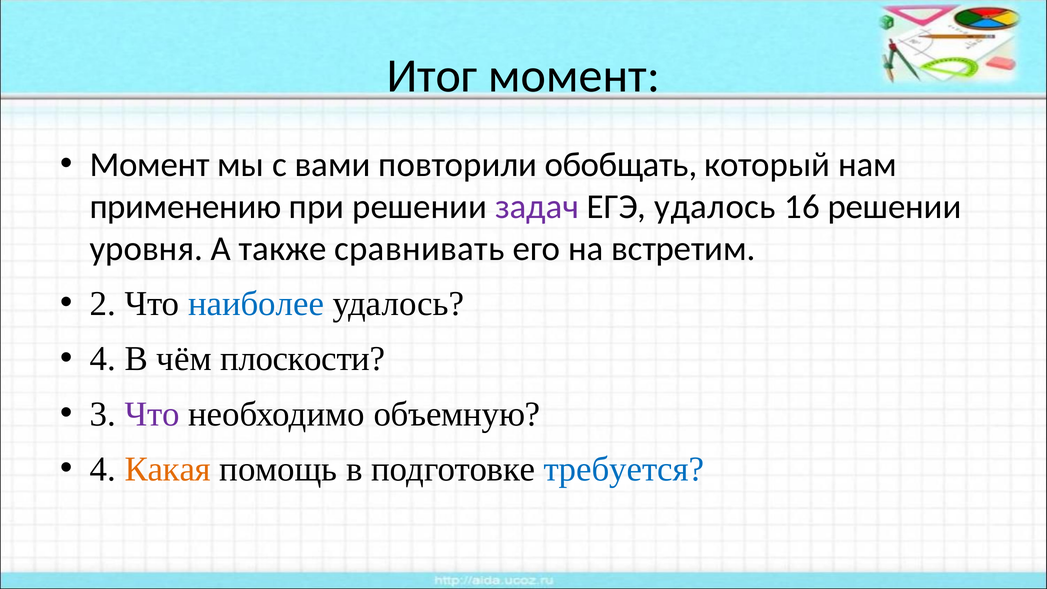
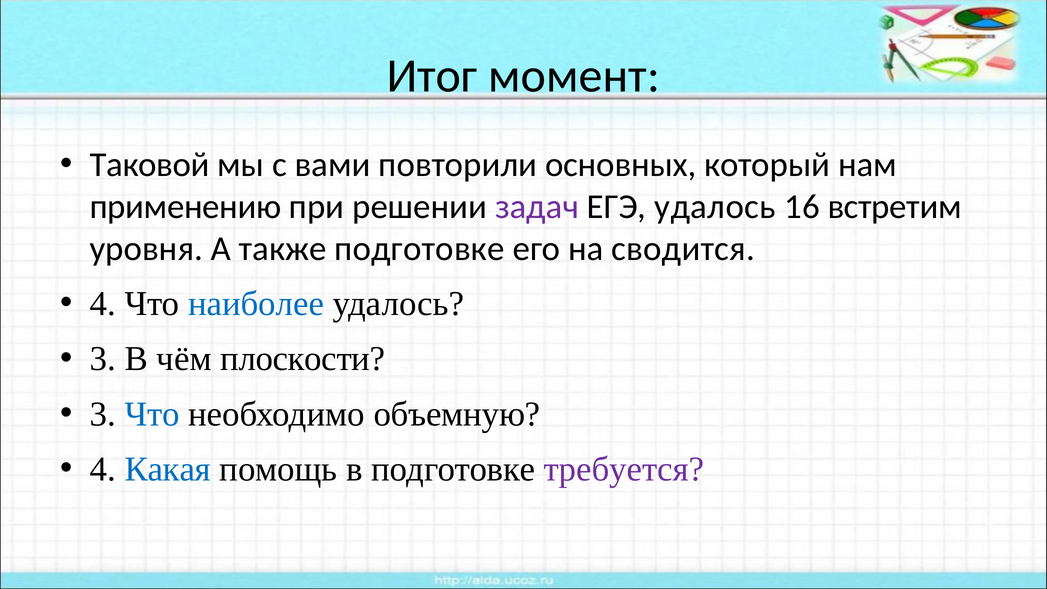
Момент at (150, 165): Момент -> Таковой
обобщать: обобщать -> основных
16 решении: решении -> встретим
также сравнивать: сравнивать -> подготовке
встретим: встретим -> сводится
2 at (103, 304): 2 -> 4
4 at (103, 359): 4 -> 3
Что at (152, 414) colour: purple -> blue
Какая colour: orange -> blue
требуется colour: blue -> purple
